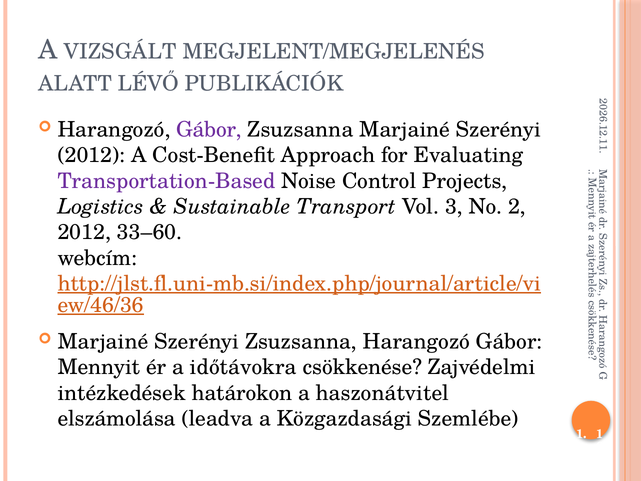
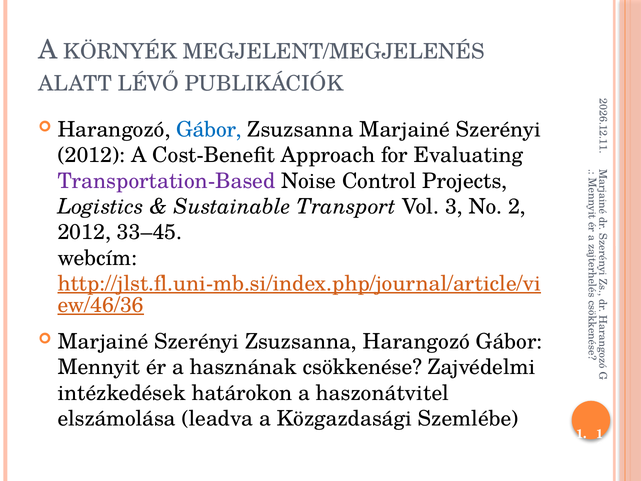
VIZSGÁLT: VIZSGÁLT -> KÖRNYÉK
Gábor at (209, 130) colour: purple -> blue
33–60: 33–60 -> 33–45
időtávokra: időtávokra -> hasznának
